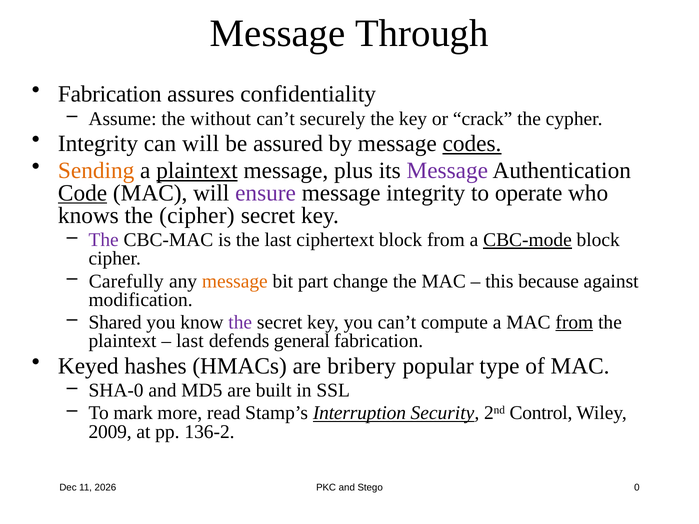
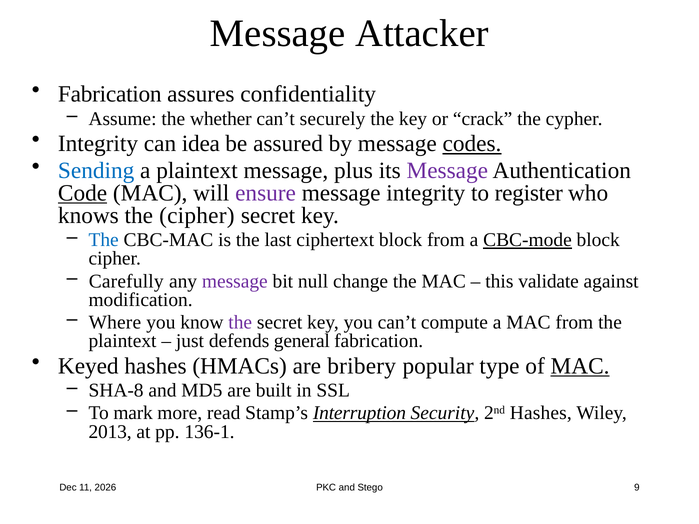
Through: Through -> Attacker
without: without -> whether
can will: will -> idea
Sending colour: orange -> blue
plaintext at (197, 171) underline: present -> none
operate: operate -> register
The at (104, 240) colour: purple -> blue
message at (235, 281) colour: orange -> purple
part: part -> null
because: because -> validate
Shared: Shared -> Where
from at (574, 322) underline: present -> none
last at (190, 341): last -> just
MAC at (580, 366) underline: none -> present
SHA-0: SHA-0 -> SHA-8
2nd Control: Control -> Hashes
2009: 2009 -> 2013
136-2: 136-2 -> 136-1
0: 0 -> 9
